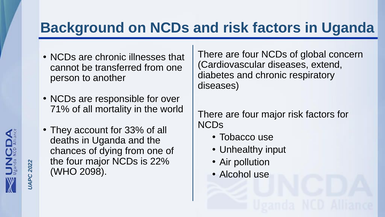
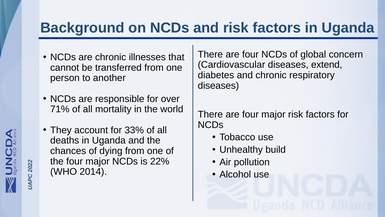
input: input -> build
2098: 2098 -> 2014
